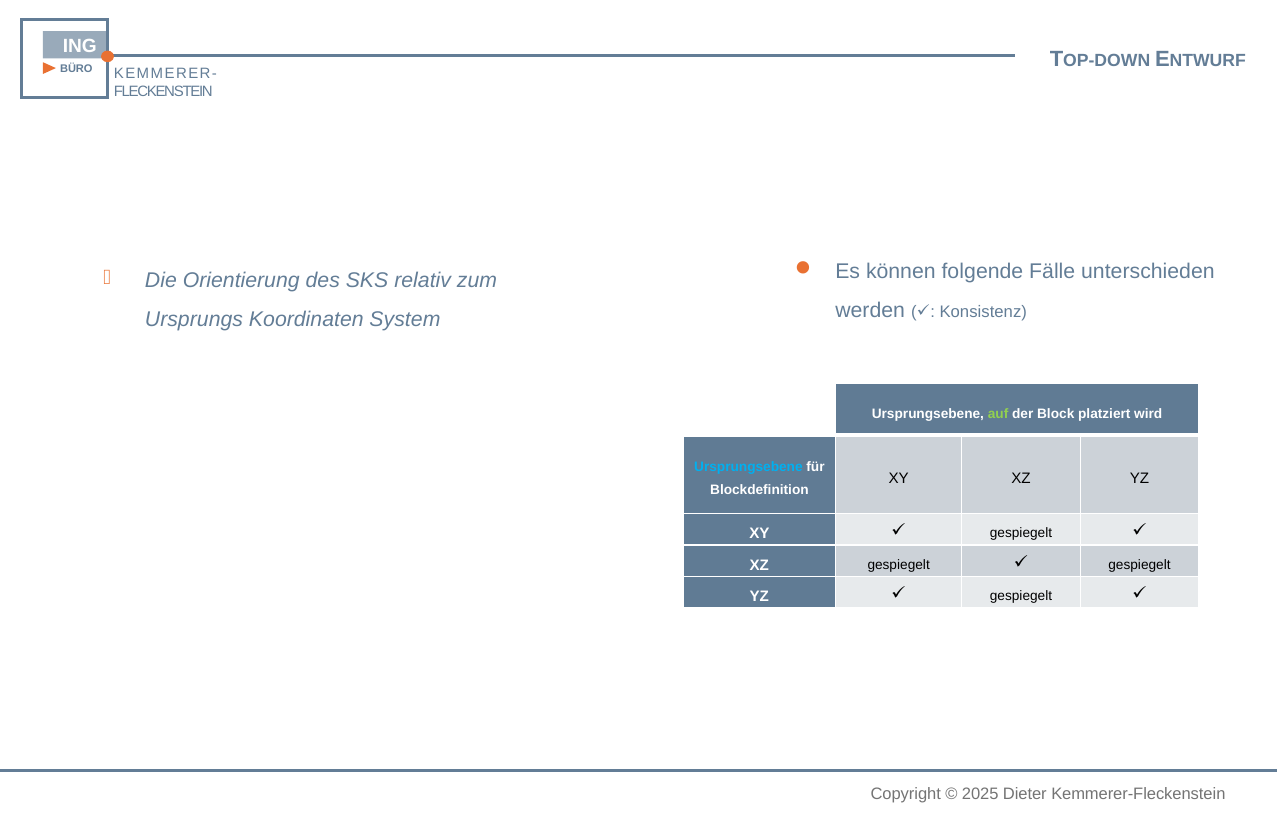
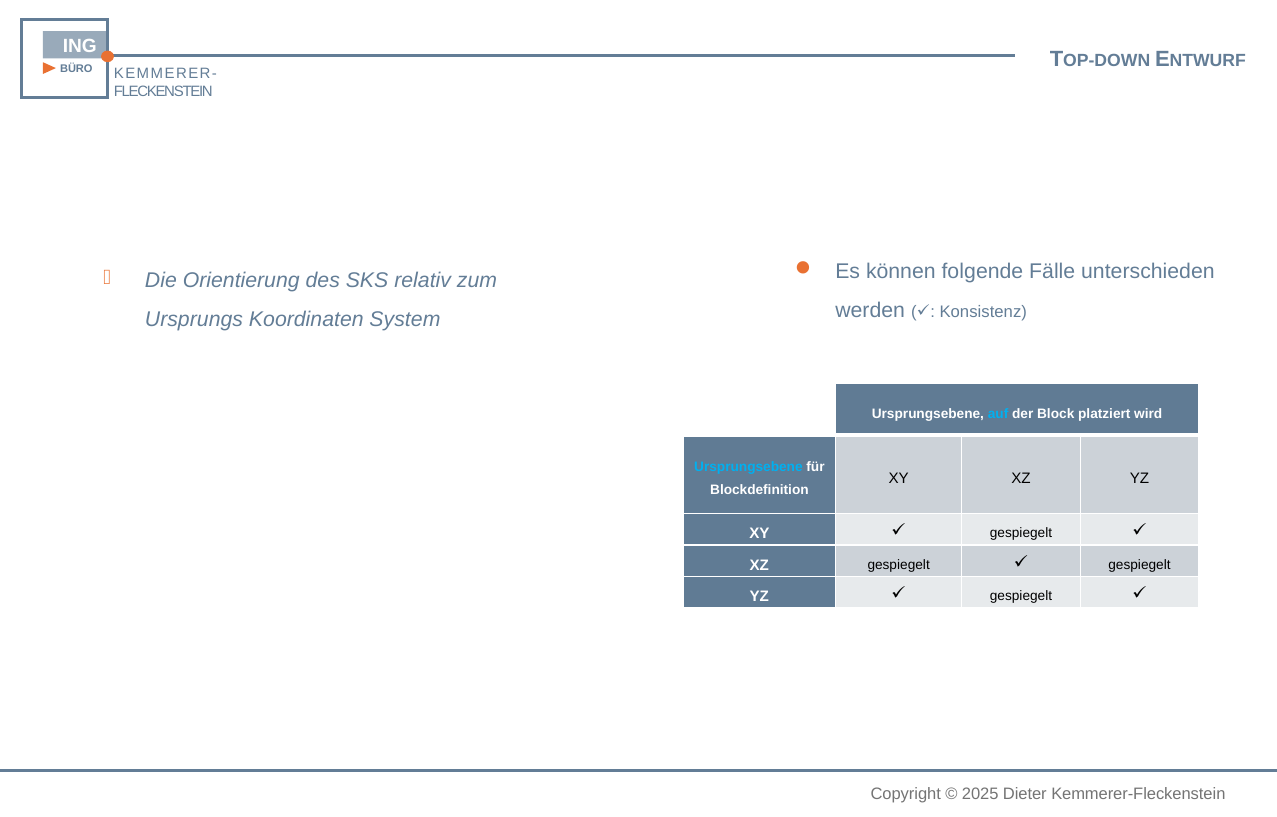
auf colour: light green -> light blue
